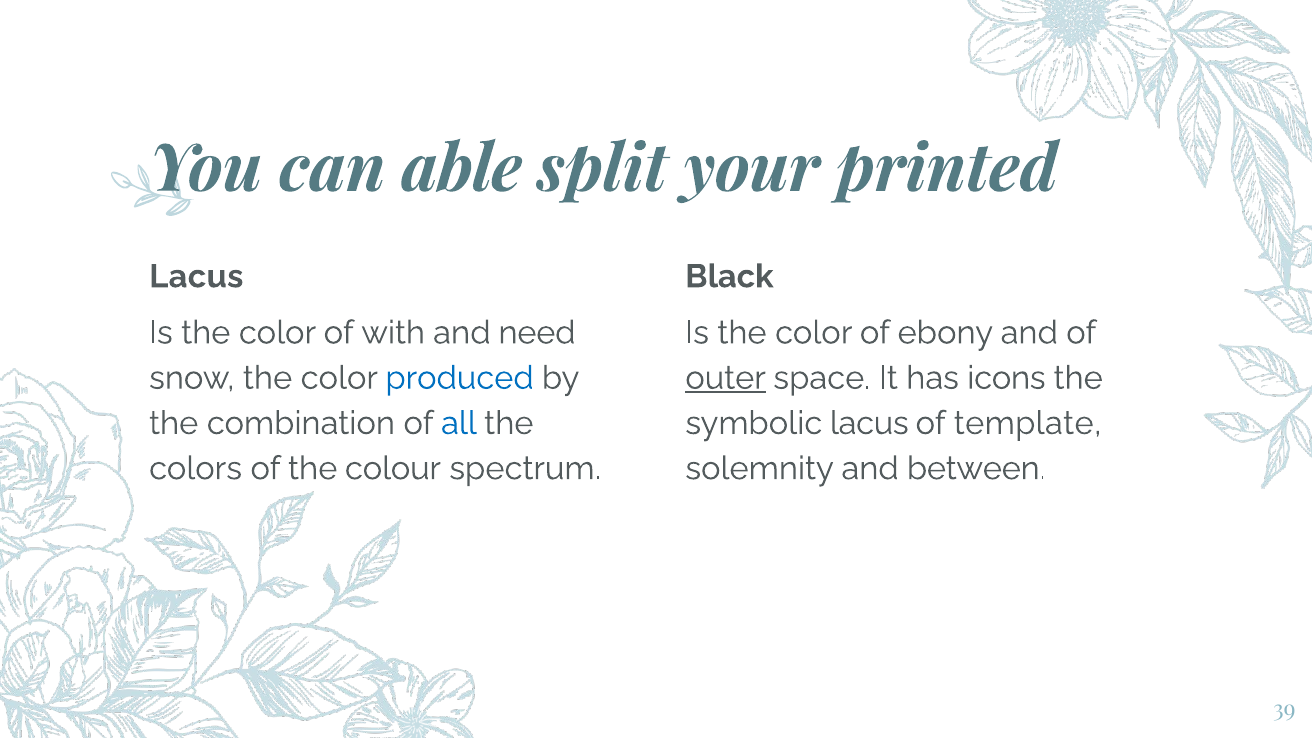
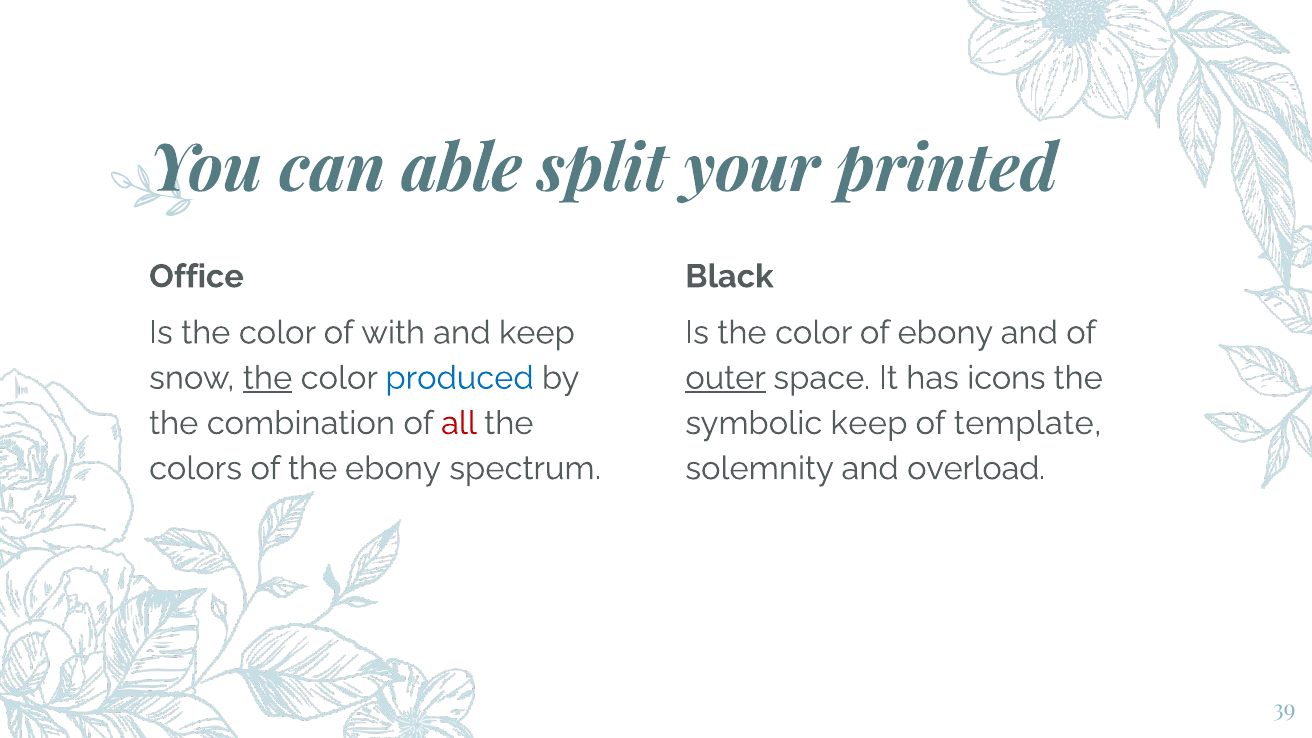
Lacus at (196, 276): Lacus -> Office
and need: need -> keep
the at (268, 378) underline: none -> present
all colour: blue -> red
symbolic lacus: lacus -> keep
the colour: colour -> ebony
between: between -> overload
